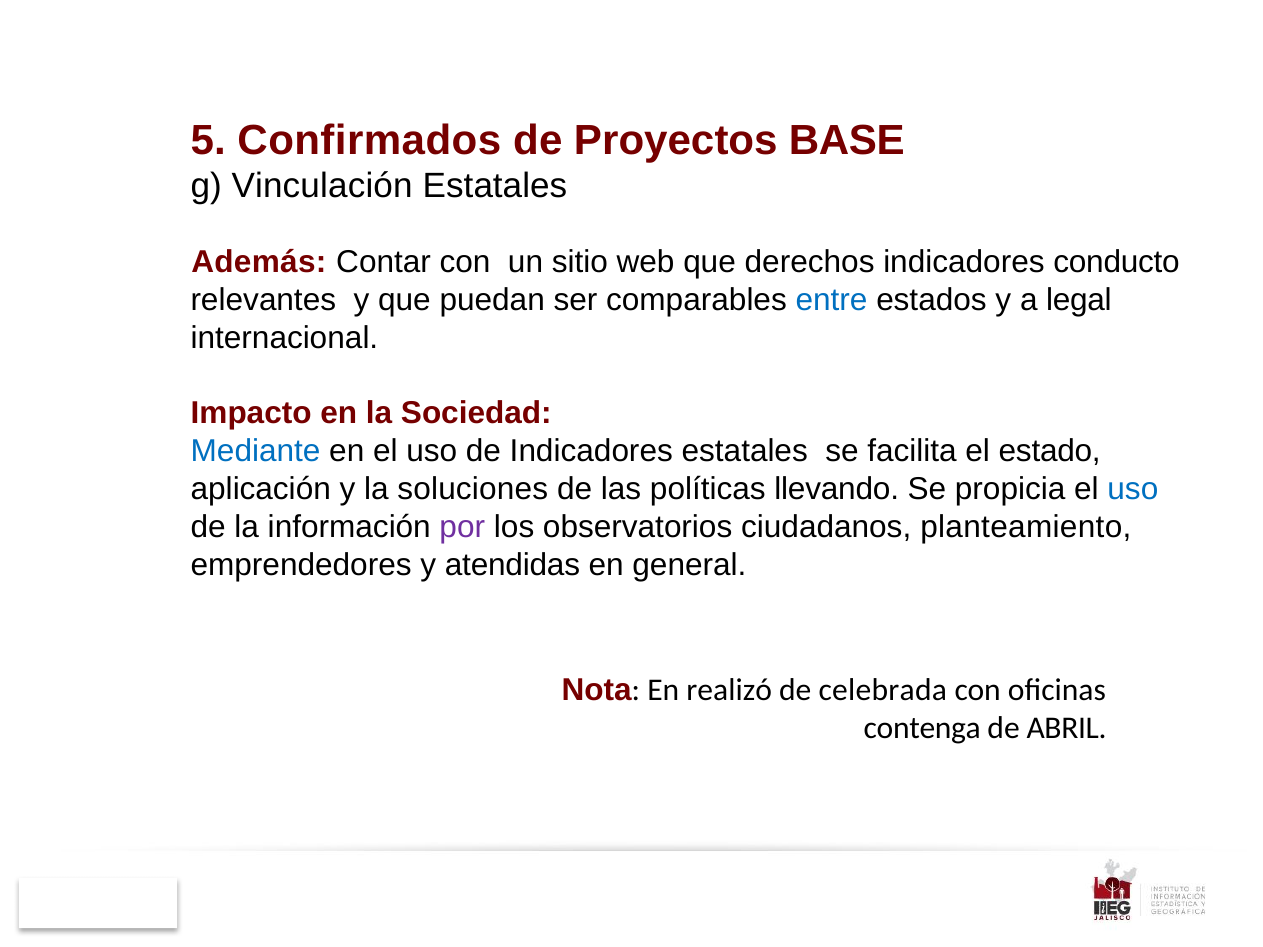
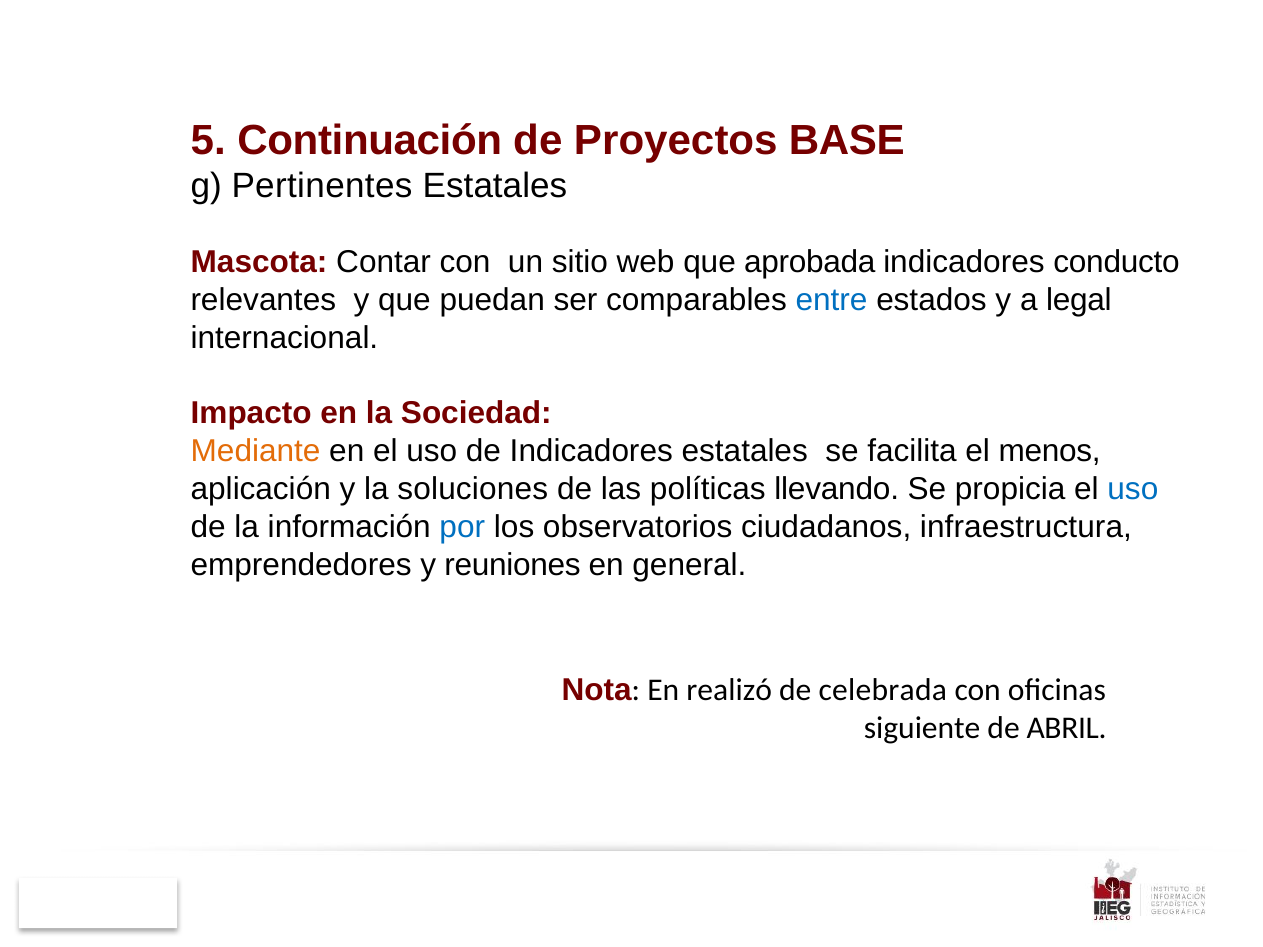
Confirmados: Confirmados -> Continuación
Vinculación: Vinculación -> Pertinentes
Además: Además -> Mascota
derechos: derechos -> aprobada
Mediante colour: blue -> orange
estado: estado -> menos
por colour: purple -> blue
planteamiento: planteamiento -> infraestructura
atendidas: atendidas -> reuniones
contenga: contenga -> siguiente
